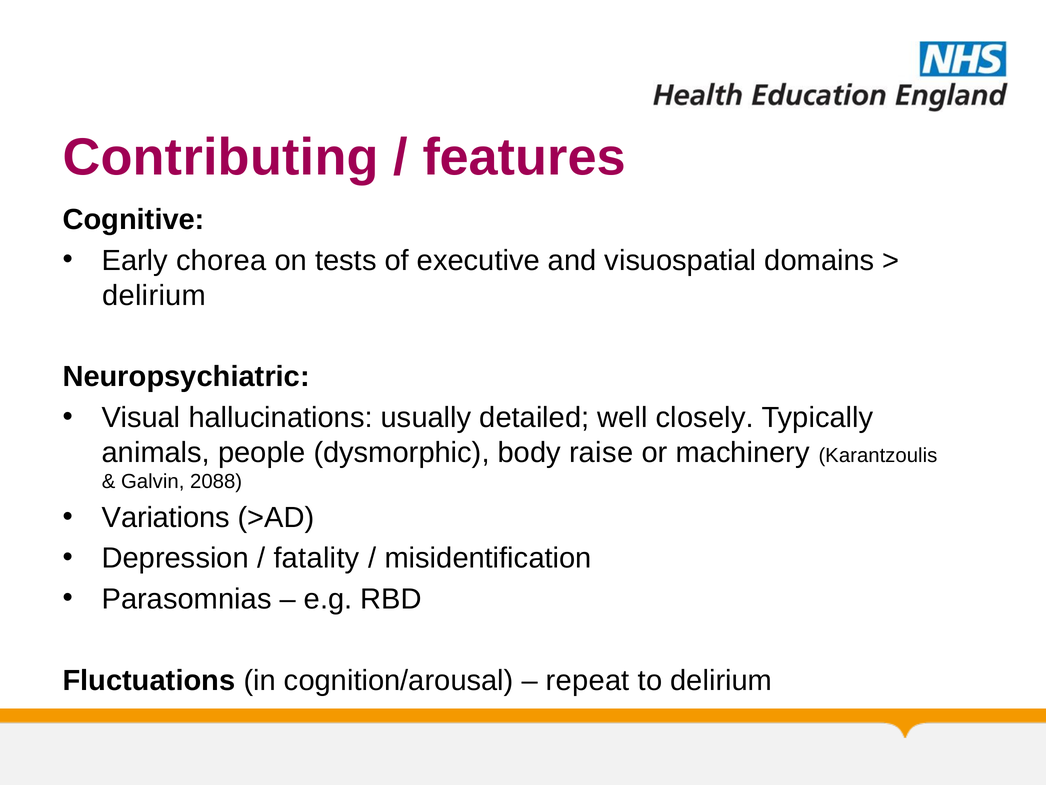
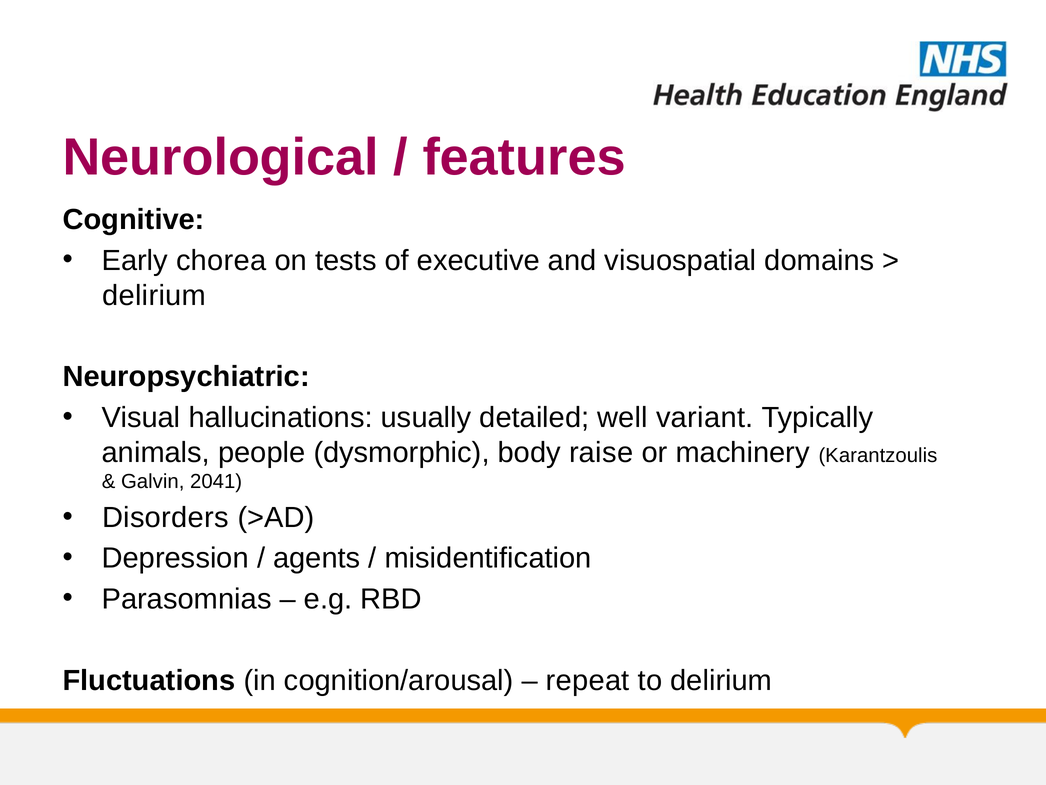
Contributing: Contributing -> Neurological
closely: closely -> variant
2088: 2088 -> 2041
Variations: Variations -> Disorders
fatality: fatality -> agents
